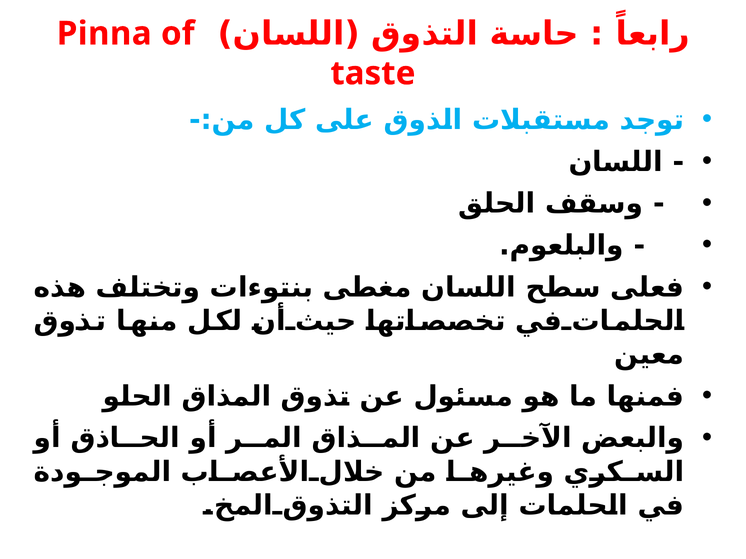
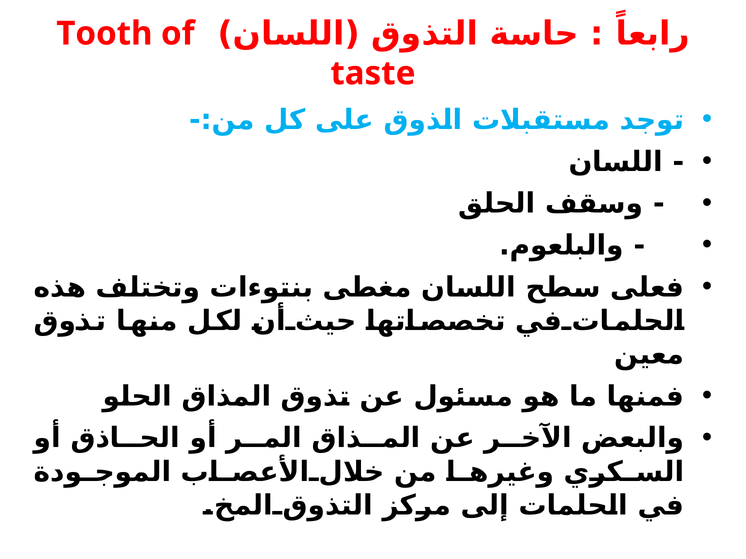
Pinna: Pinna -> Tooth
